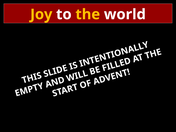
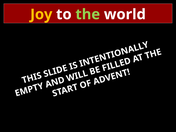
the colour: yellow -> light green
